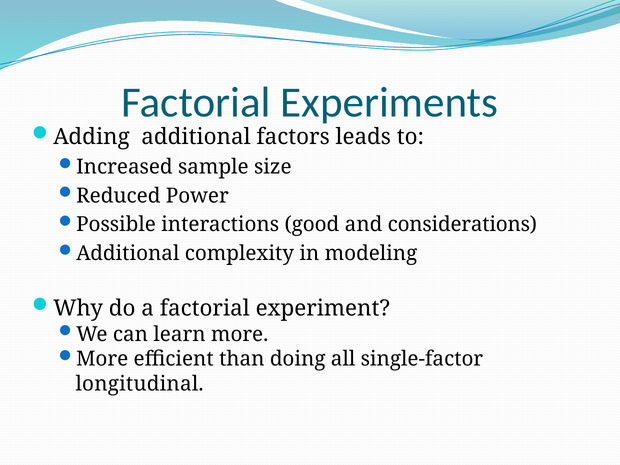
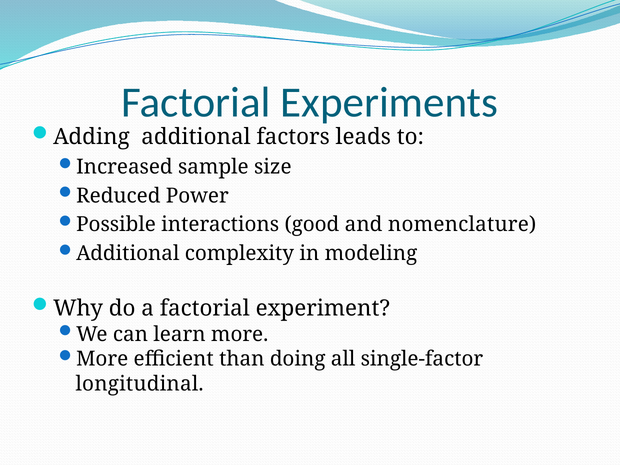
considerations: considerations -> nomenclature
